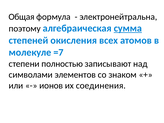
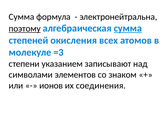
Общая at (22, 17): Общая -> Сумма
поэтому underline: none -> present
=7: =7 -> =3
полностью: полностью -> указанием
